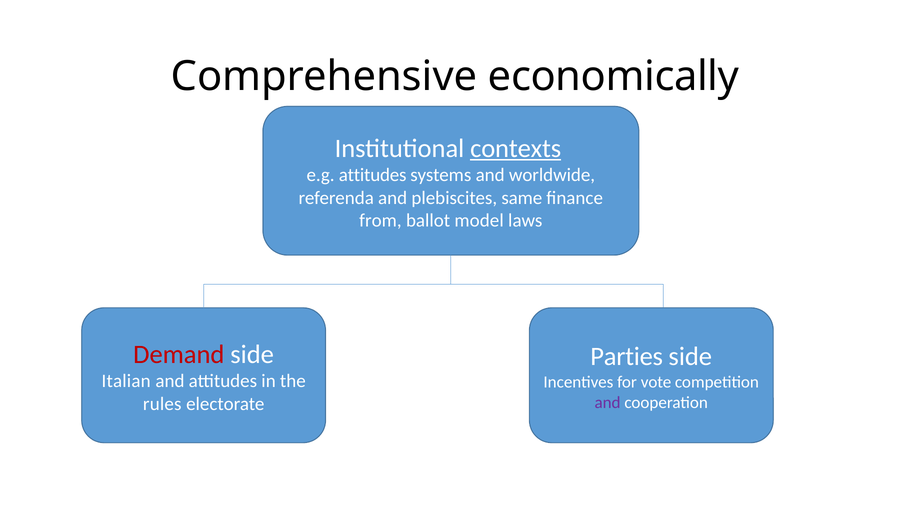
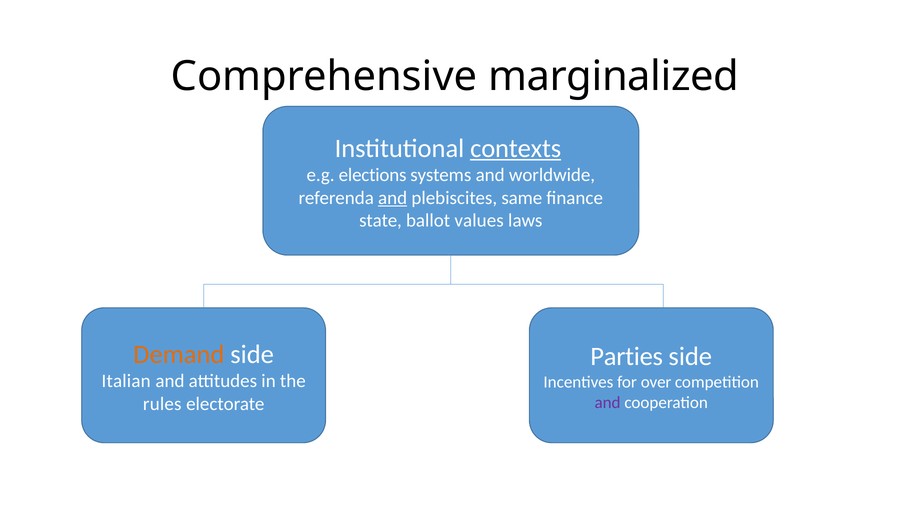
economically: economically -> marginalized
e.g attitudes: attitudes -> elections
and at (393, 198) underline: none -> present
from: from -> state
model: model -> values
Demand colour: red -> orange
vote: vote -> over
